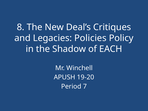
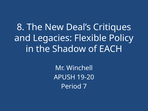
Policies: Policies -> Flexible
